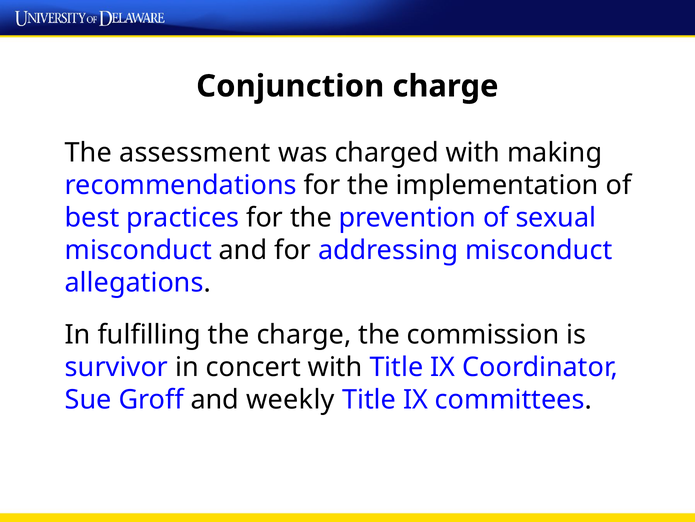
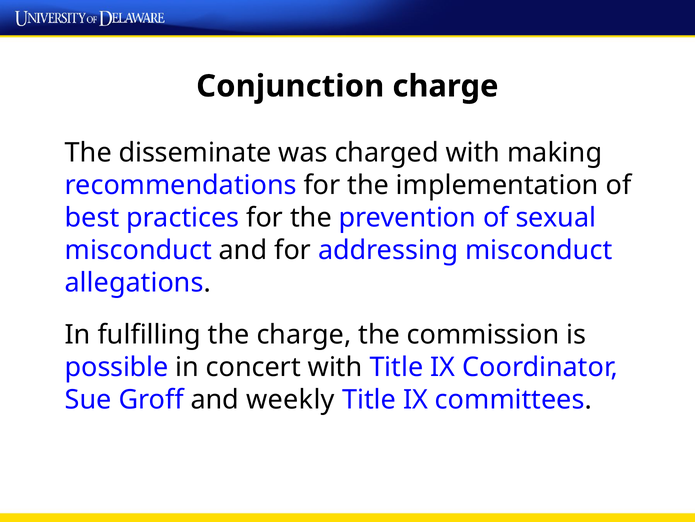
assessment: assessment -> disseminate
survivor: survivor -> possible
